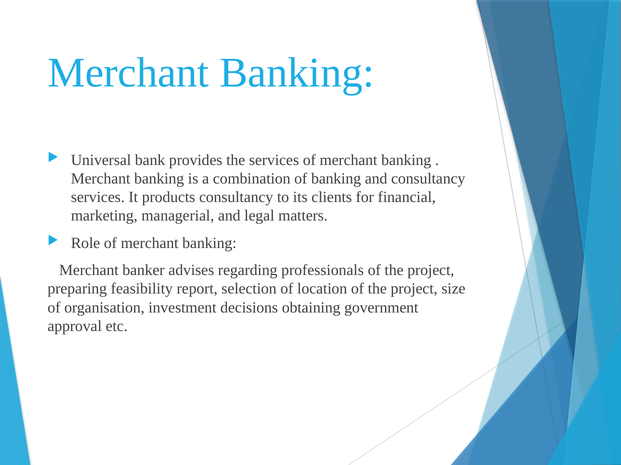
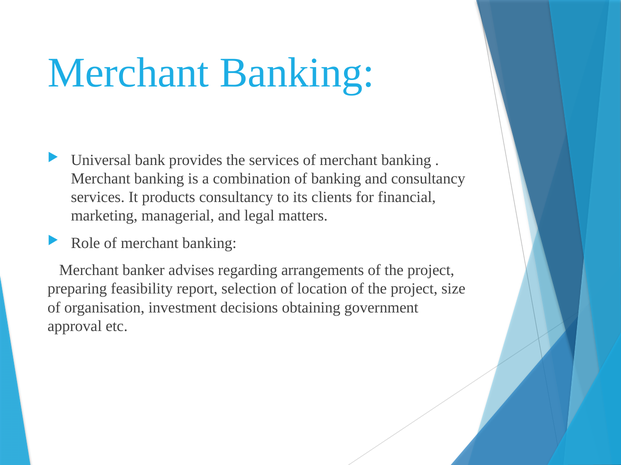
professionals: professionals -> arrangements
